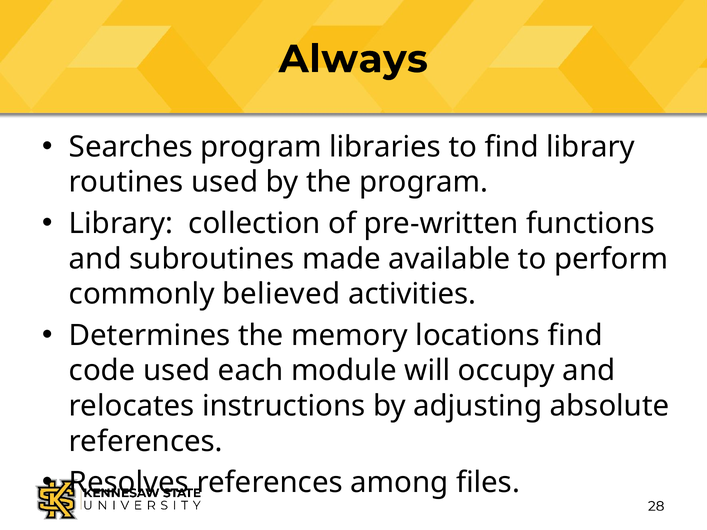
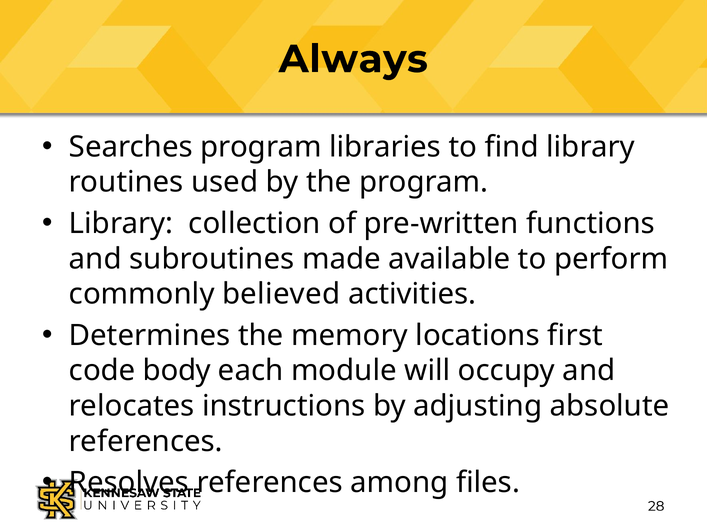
locations find: find -> first
code used: used -> body
